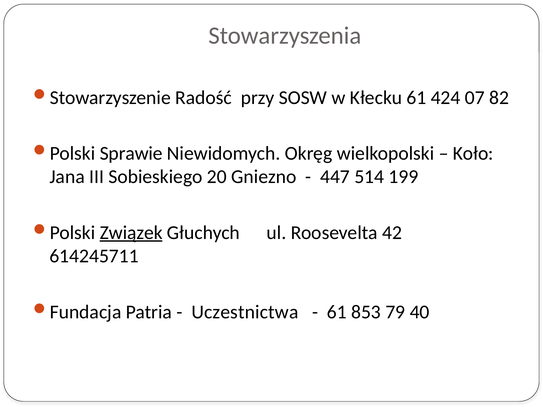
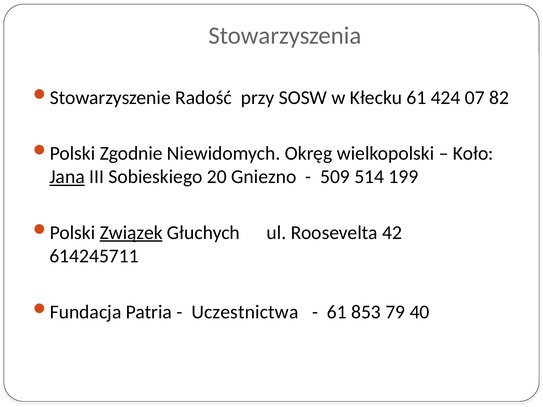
Sprawie: Sprawie -> Zgodnie
Jana underline: none -> present
447: 447 -> 509
